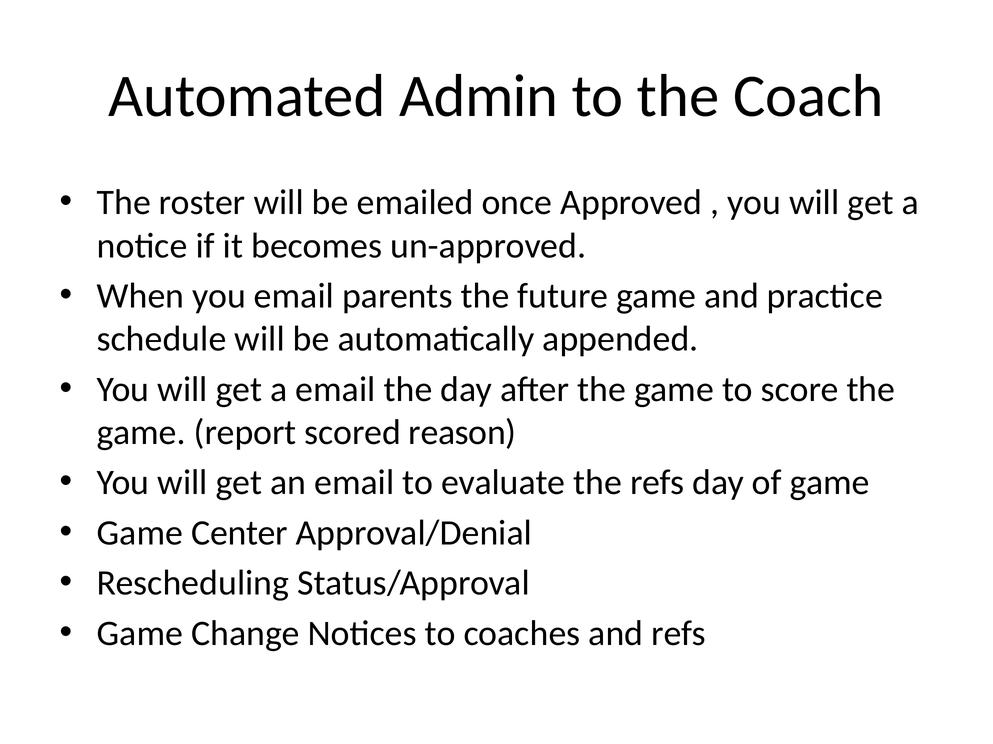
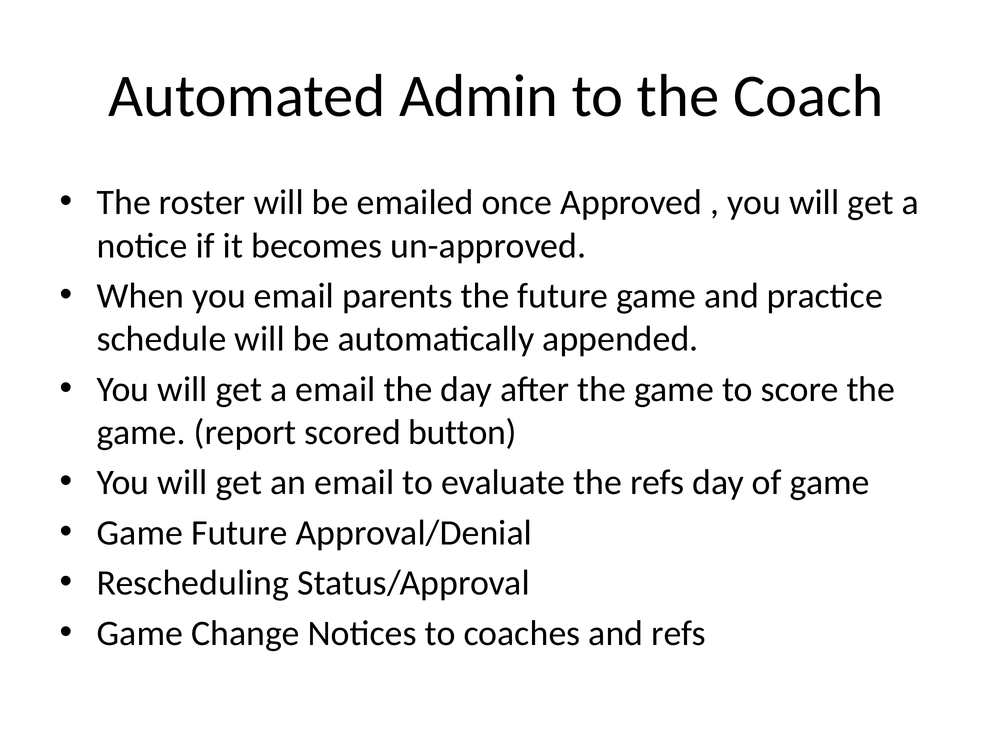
reason: reason -> button
Game Center: Center -> Future
